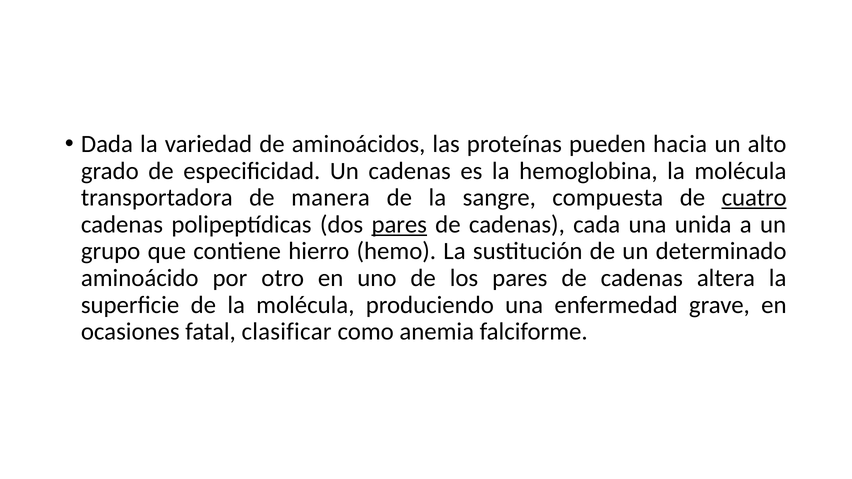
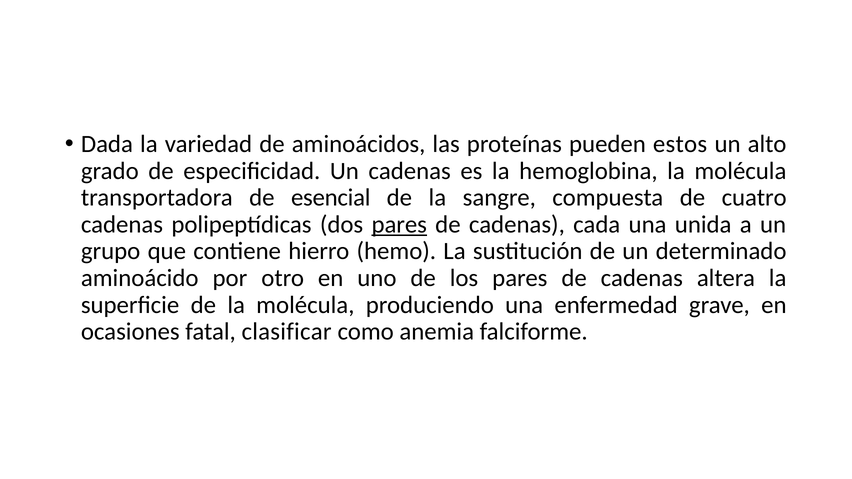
hacia: hacia -> estos
manera: manera -> esencial
cuatro underline: present -> none
